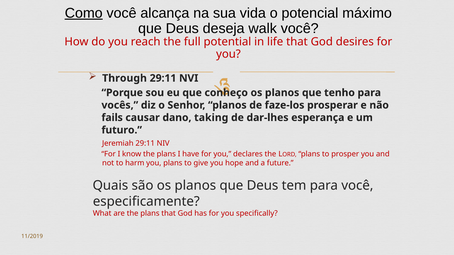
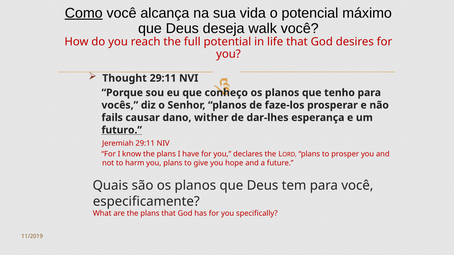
Through: Through -> Thought
taking: taking -> wither
futuro underline: none -> present
